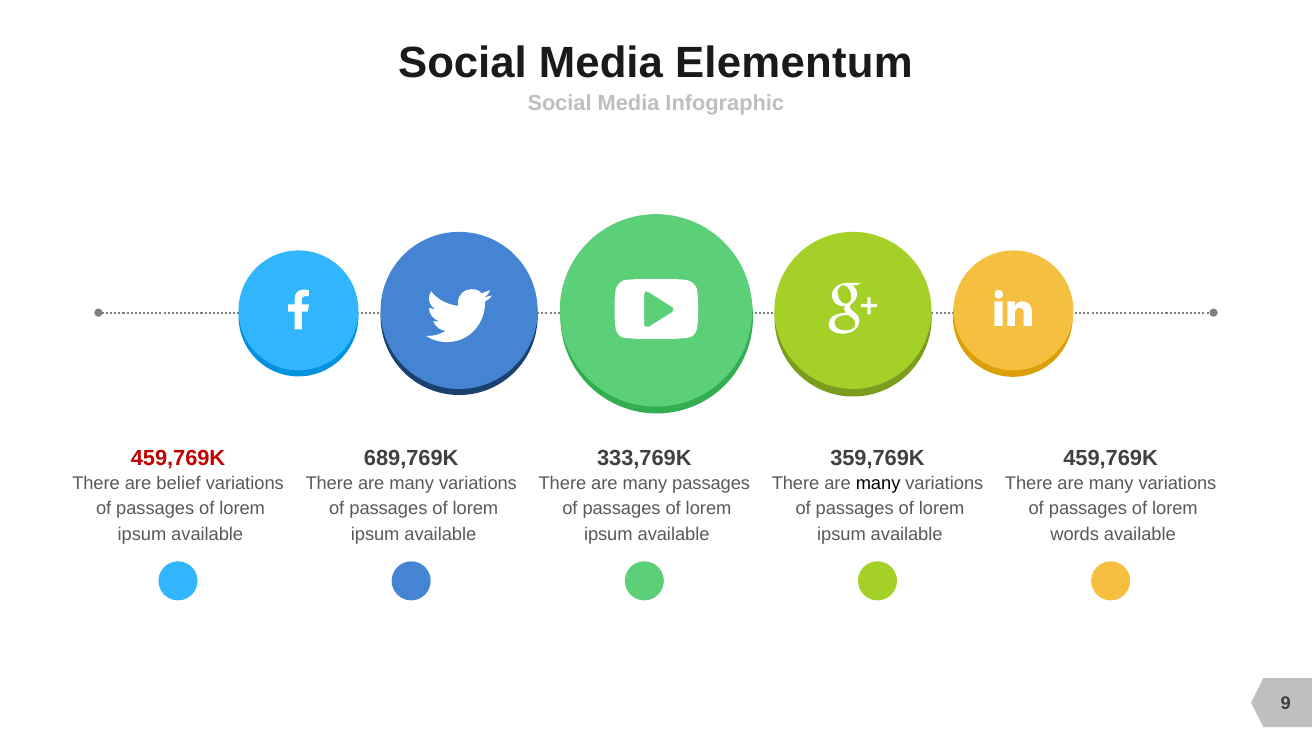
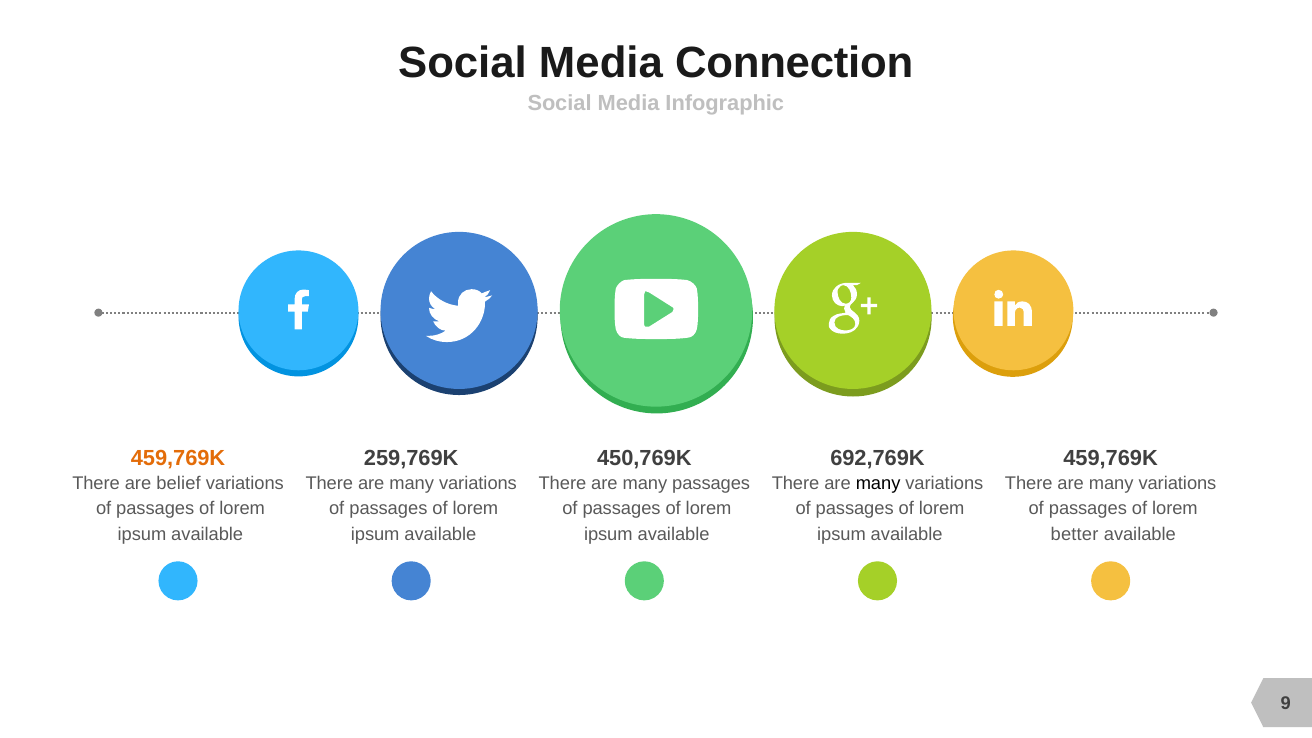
Elementum: Elementum -> Connection
459,769K at (178, 458) colour: red -> orange
689,769K: 689,769K -> 259,769K
333,769K: 333,769K -> 450,769K
359,769K: 359,769K -> 692,769K
words: words -> better
